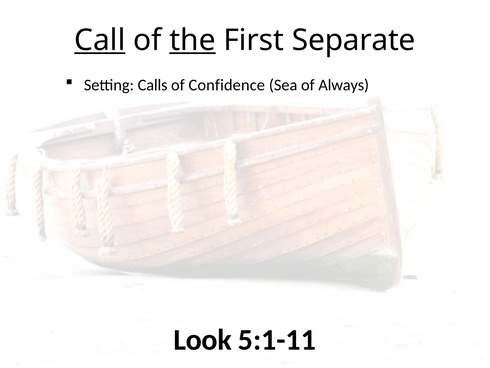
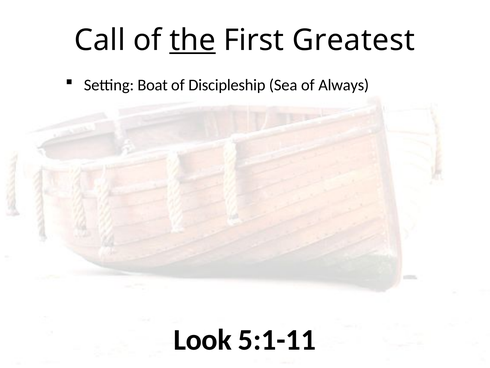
Call underline: present -> none
Separate: Separate -> Greatest
Calls: Calls -> Boat
Confidence: Confidence -> Discipleship
